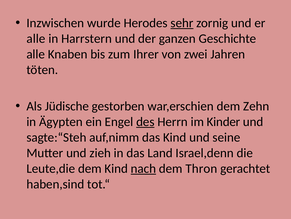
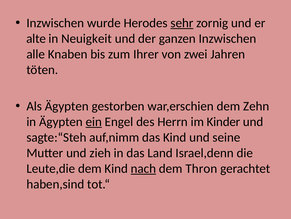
alle at (36, 39): alle -> alte
Harrstern: Harrstern -> Neuigkeit
ganzen Geschichte: Geschichte -> Inzwischen
Als Jüdische: Jüdische -> Ägypten
ein underline: none -> present
des underline: present -> none
